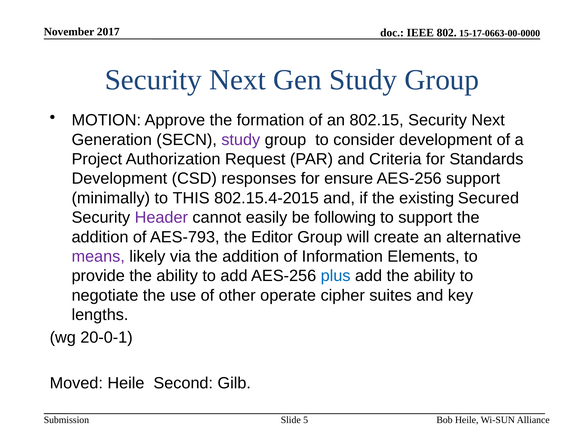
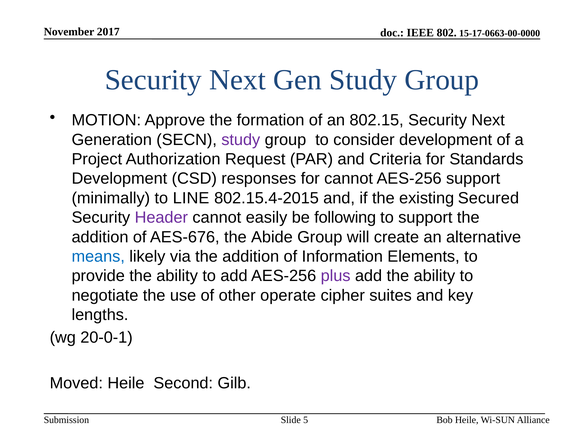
for ensure: ensure -> cannot
THIS: THIS -> LINE
AES-793: AES-793 -> AES-676
Editor: Editor -> Abide
means colour: purple -> blue
plus colour: blue -> purple
